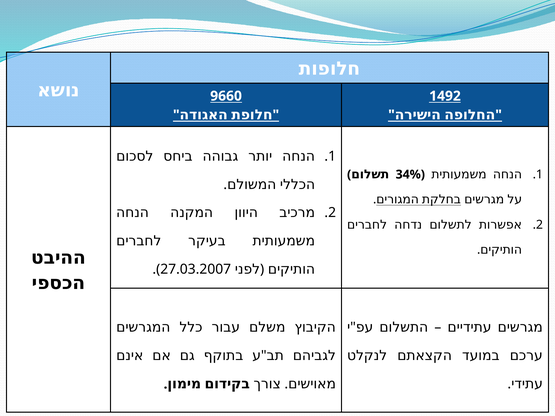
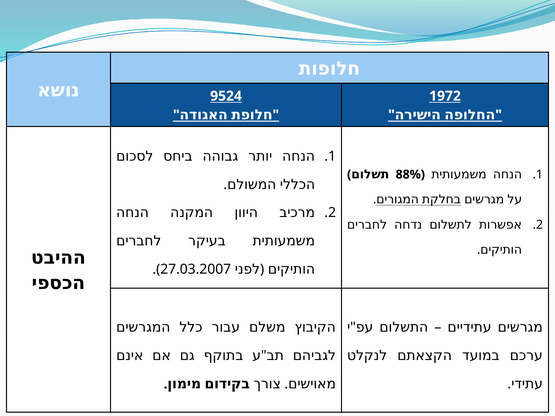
9660: 9660 -> 9524
1492: 1492 -> 1972
34%: 34% -> 88%
